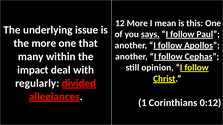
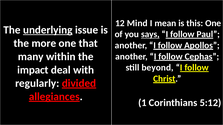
12 More: More -> Mind
underlying underline: none -> present
opinion: opinion -> beyond
0:12: 0:12 -> 5:12
